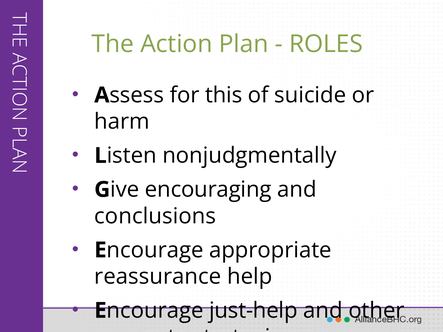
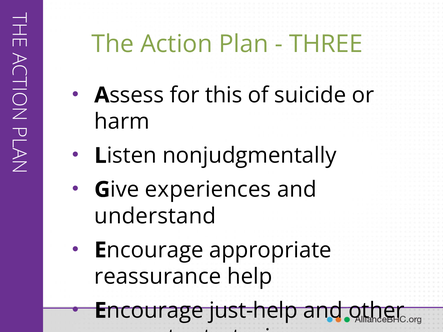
ROLES: ROLES -> THREE
encouraging: encouraging -> experiences
conclusions: conclusions -> understand
